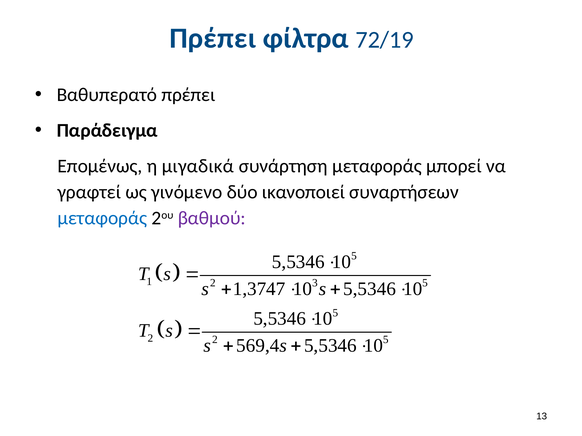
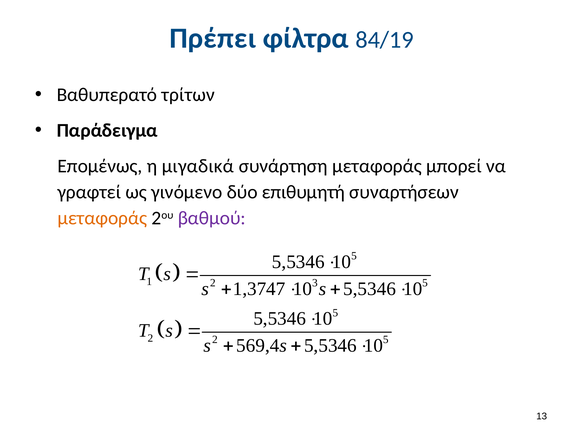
72/19: 72/19 -> 84/19
Βαθυπερατό πρέπει: πρέπει -> τρίτων
ικανοποιεί: ικανοποιεί -> επιθυμητή
μεταφοράς at (102, 218) colour: blue -> orange
